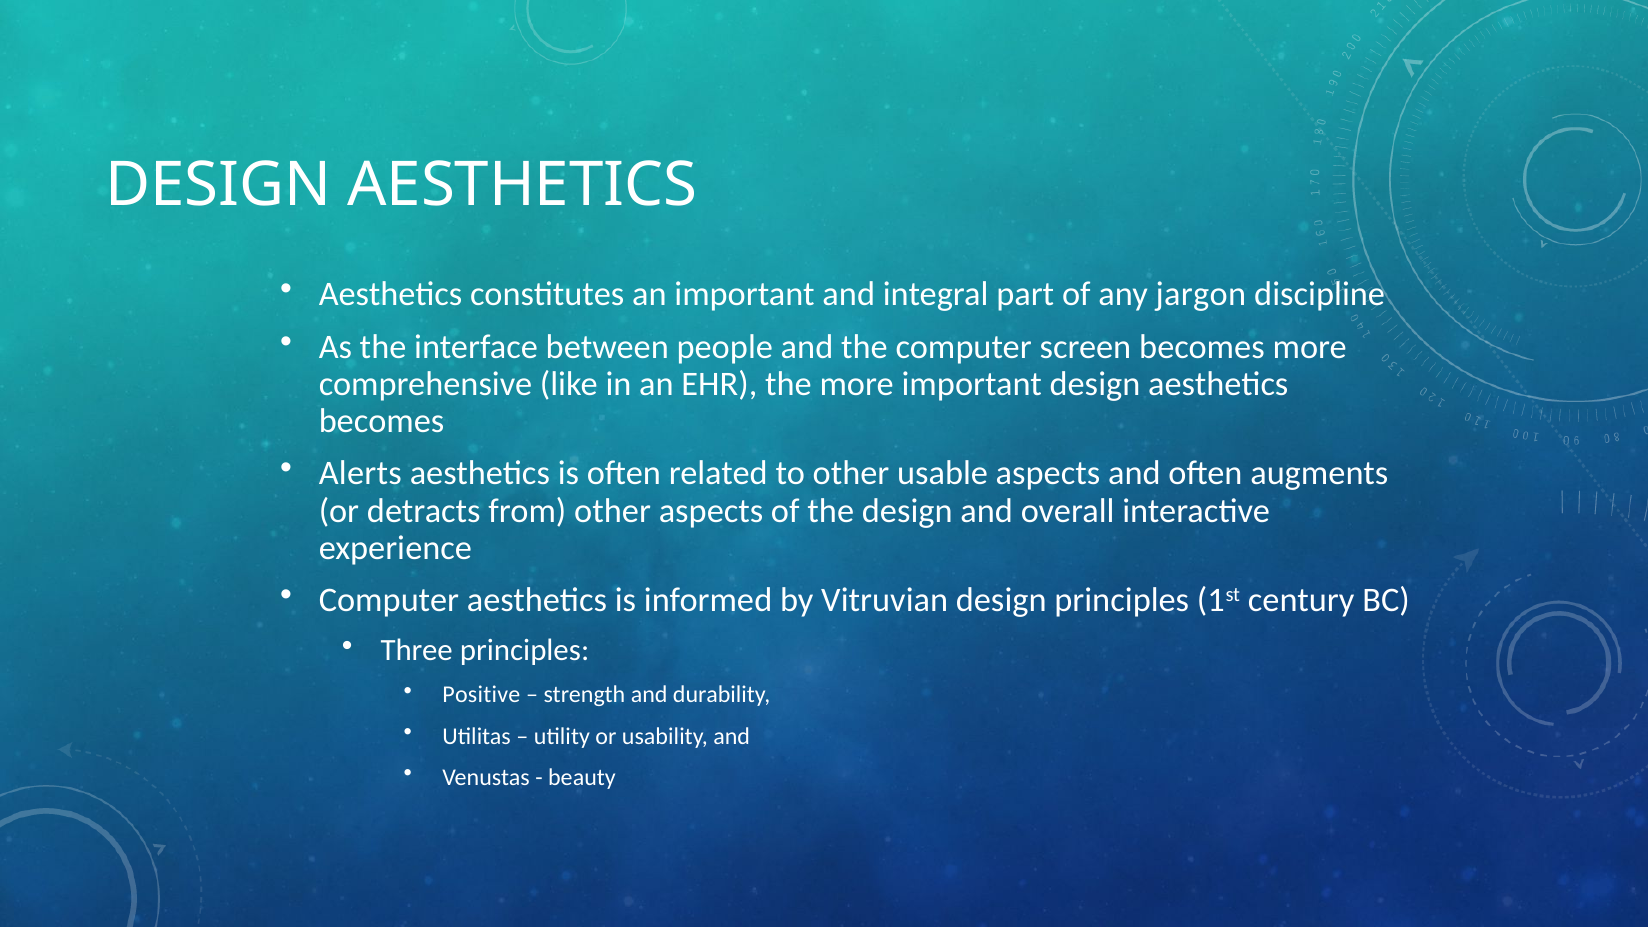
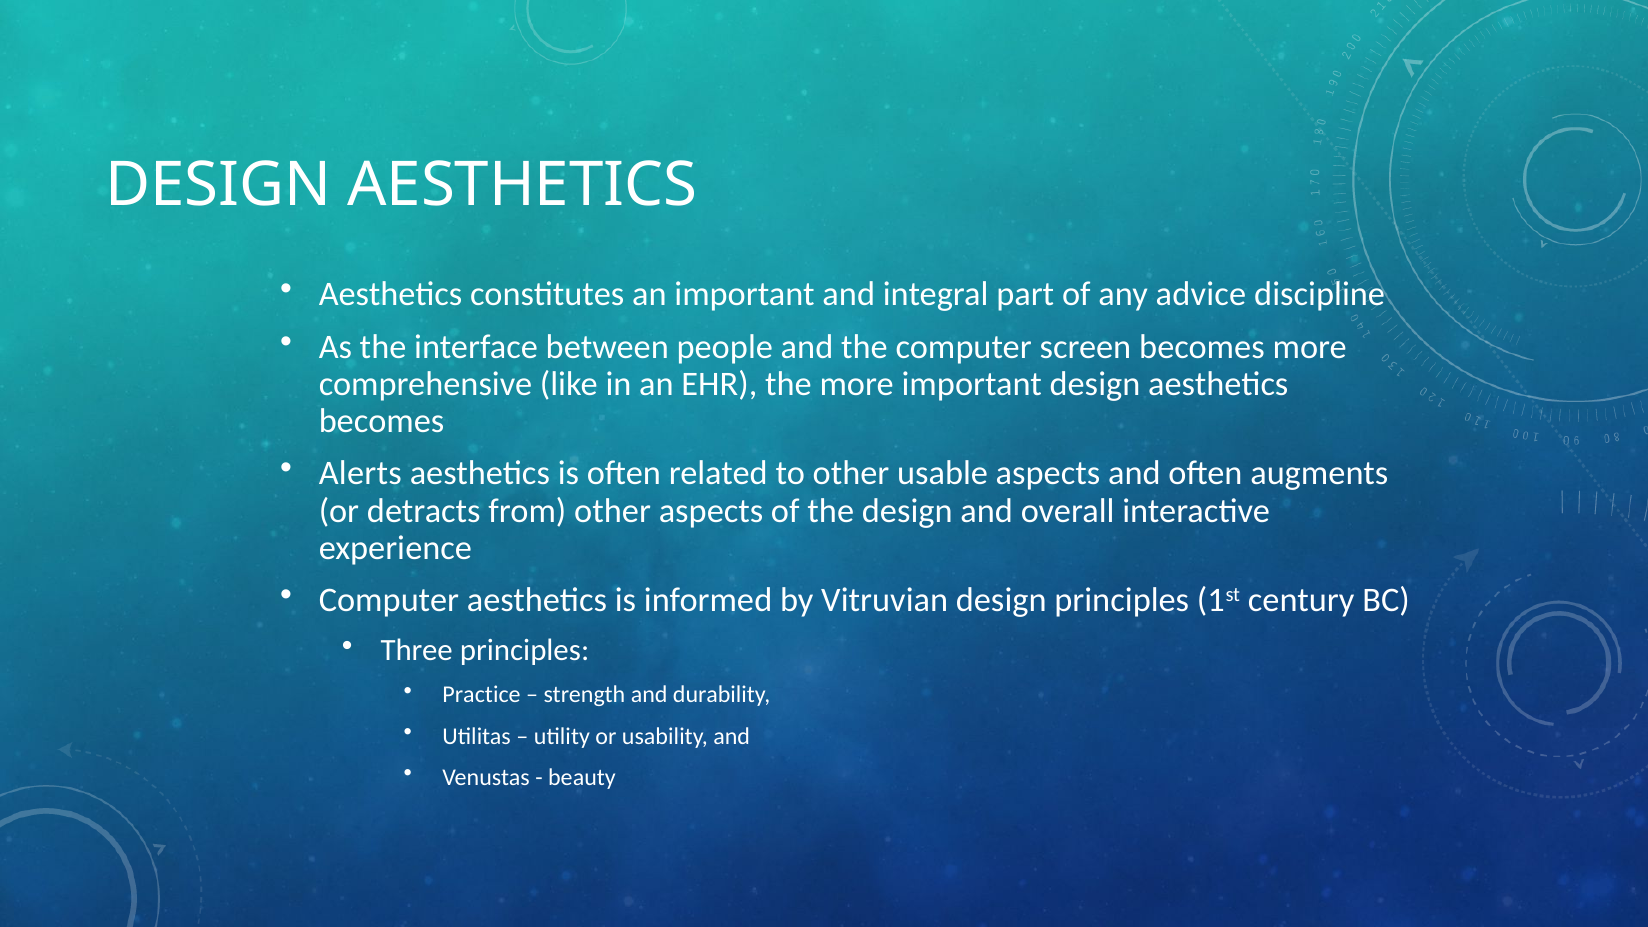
jargon: jargon -> advice
Positive: Positive -> Practice
